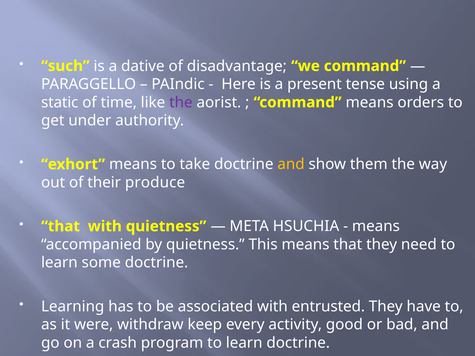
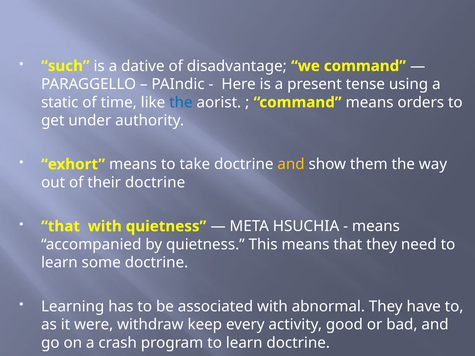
the at (181, 102) colour: purple -> blue
their produce: produce -> doctrine
entrusted: entrusted -> abnormal
